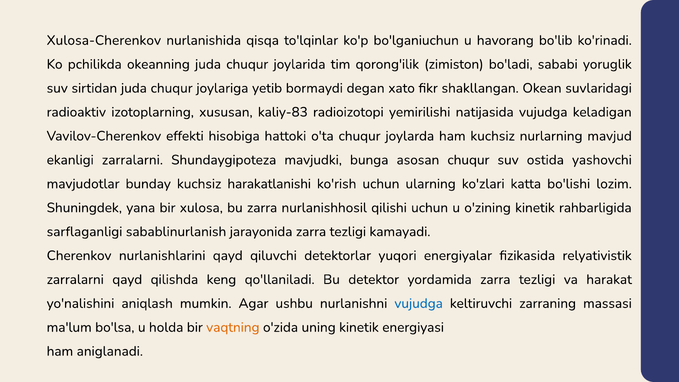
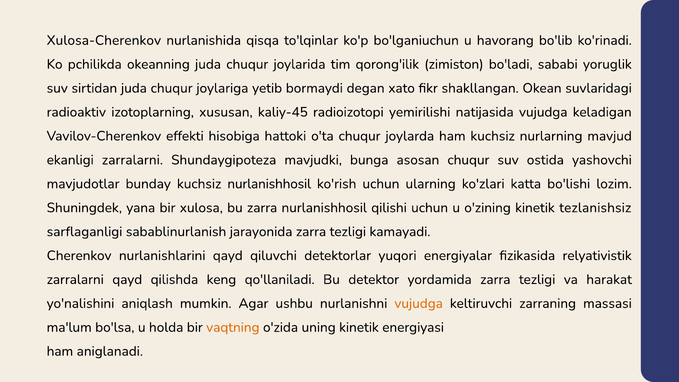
kaliy-83: kaliy-83 -> kaliy-45
kuchsiz harakatlanishi: harakatlanishi -> nurlanishhosil
rahbarligida: rahbarligida -> tezlanishsiz
vujudga at (419, 303) colour: blue -> orange
